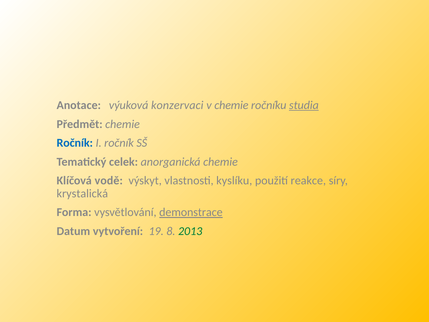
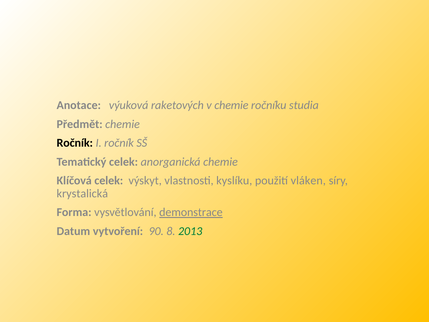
konzervaci: konzervaci -> raketových
studia underline: present -> none
Ročník at (75, 143) colour: blue -> black
Klíčová vodě: vodě -> celek
reakce: reakce -> vláken
19: 19 -> 90
